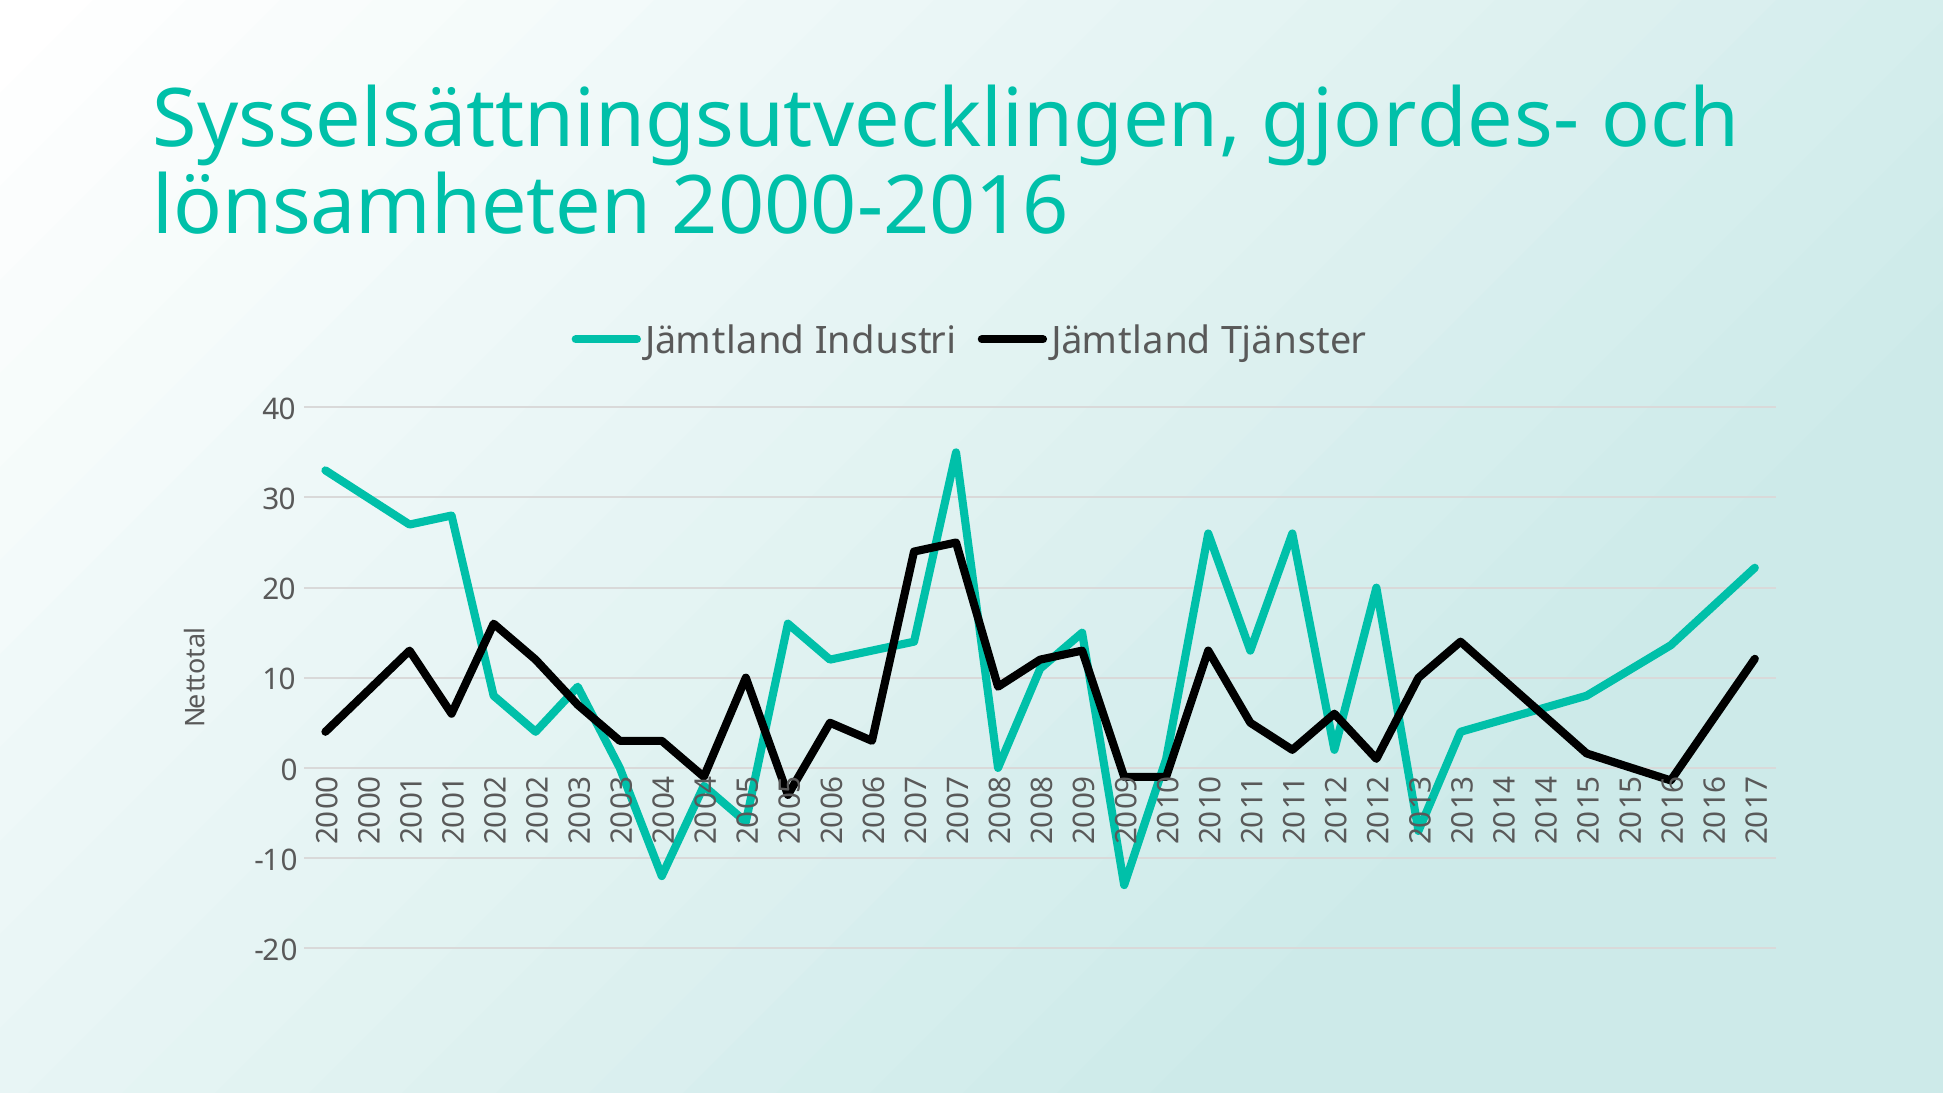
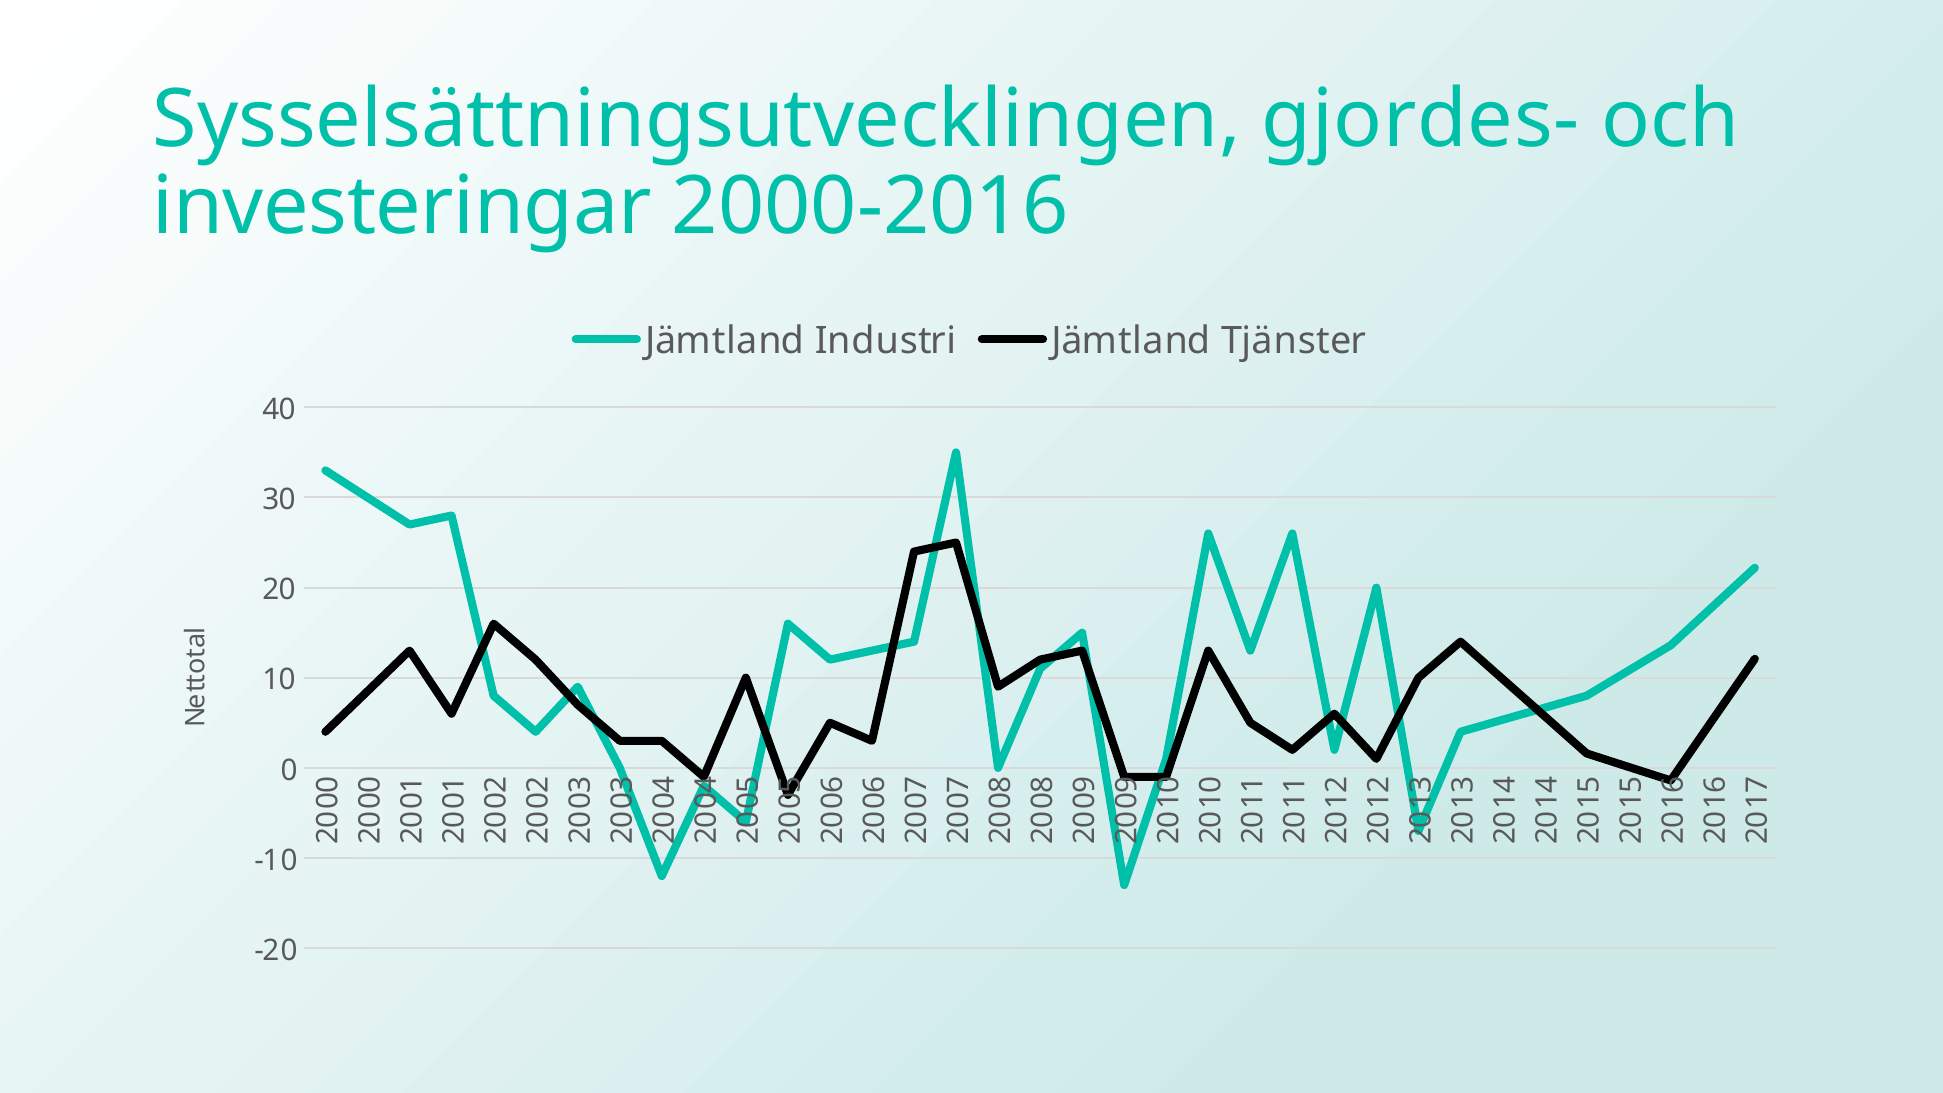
lönsamheten: lönsamheten -> investeringar
